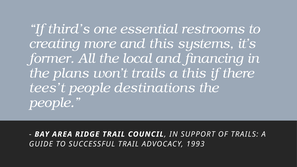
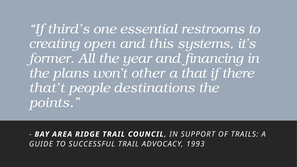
more: more -> open
local: local -> year
won’t trails: trails -> other
a this: this -> that
tees’t: tees’t -> that’t
people at (55, 103): people -> points
